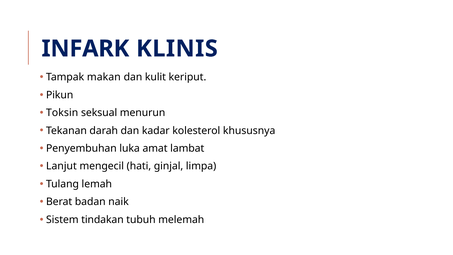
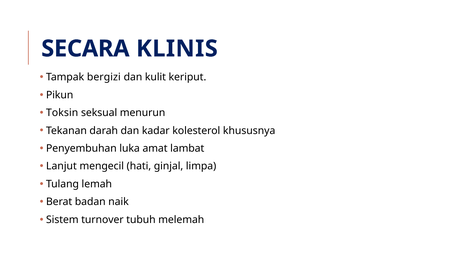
INFARK: INFARK -> SECARA
makan: makan -> bergizi
tindakan: tindakan -> turnover
